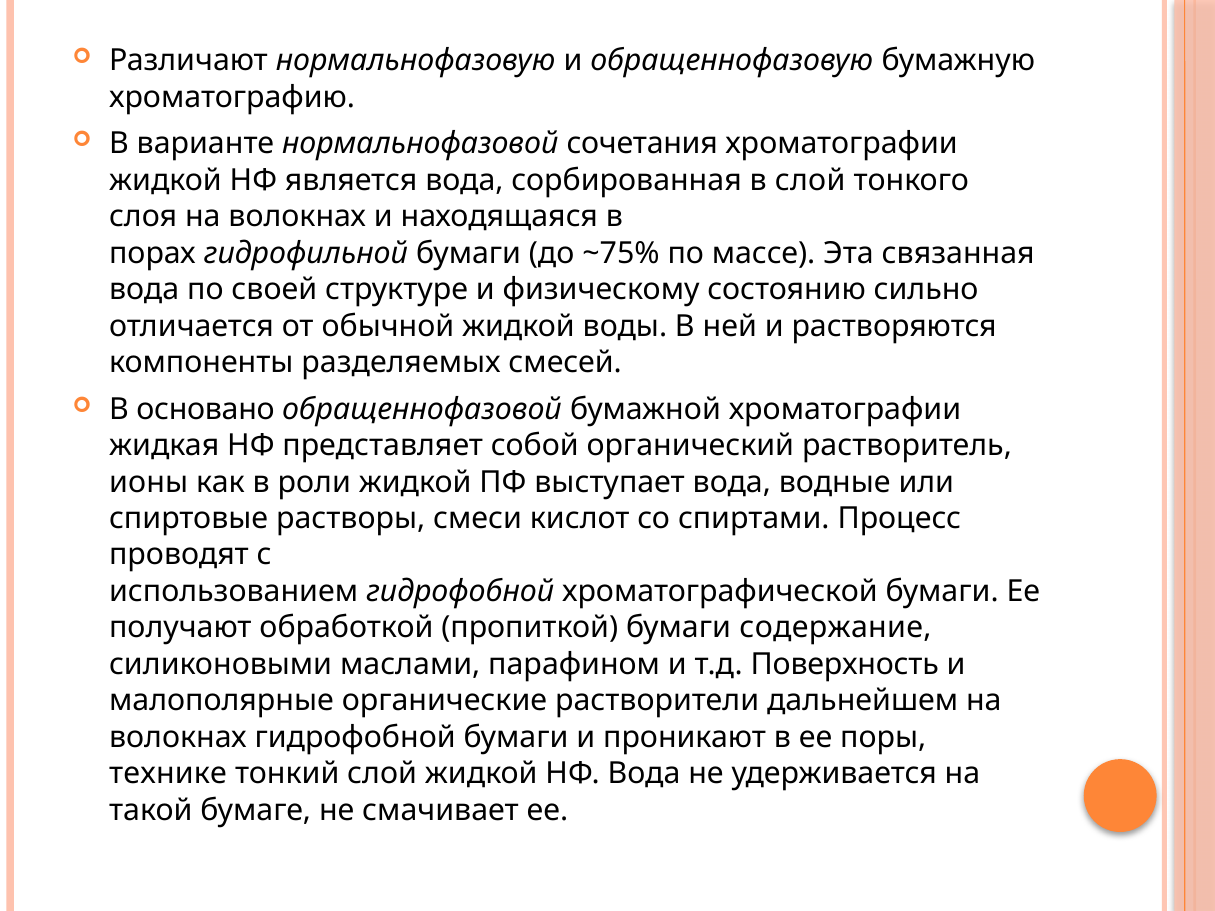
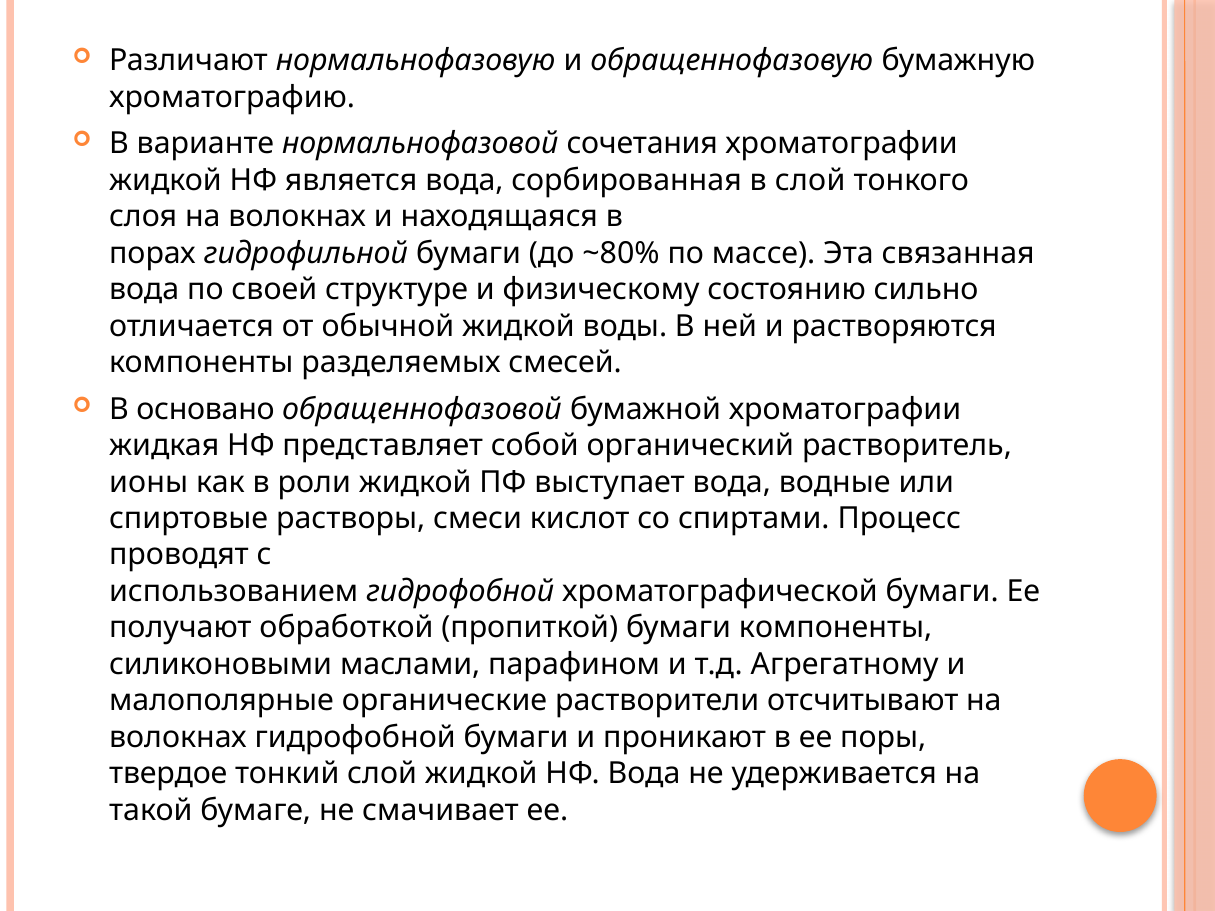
~75%: ~75% -> ~80%
бумаги содержание: содержание -> компоненты
Поверхность: Поверхность -> Агрегатному
дальнейшем: дальнейшем -> отсчитывают
технике: технике -> твердое
